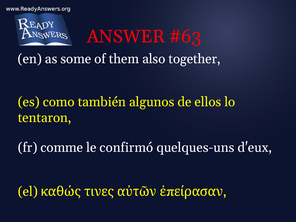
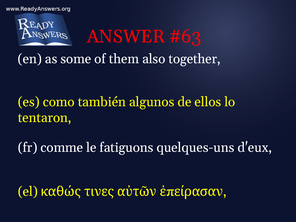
confirmó: confirmó -> fatiguons
